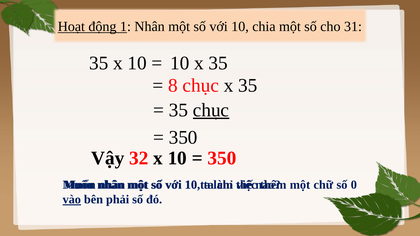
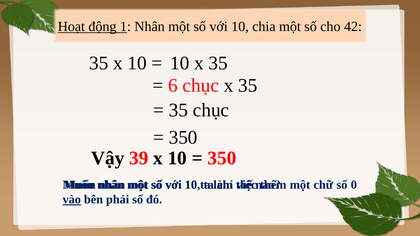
31: 31 -> 42
8: 8 -> 6
chục at (211, 110) underline: present -> none
32: 32 -> 39
